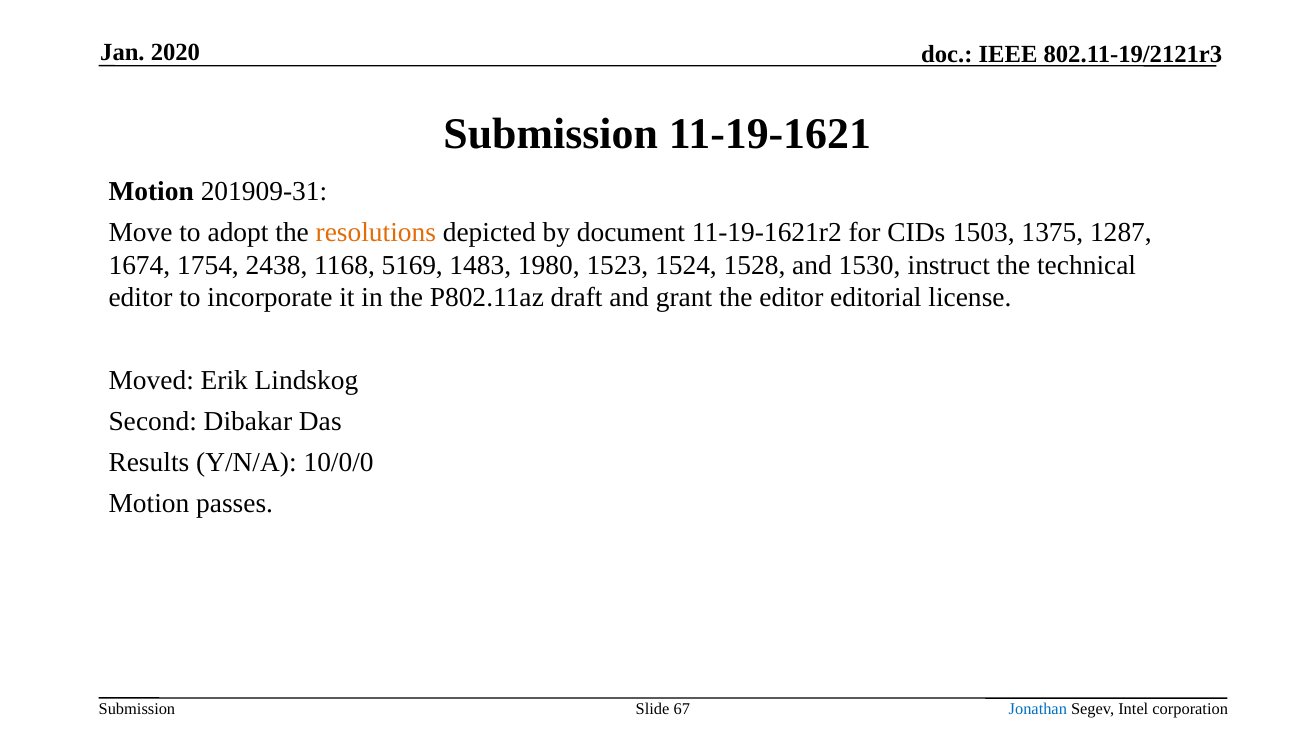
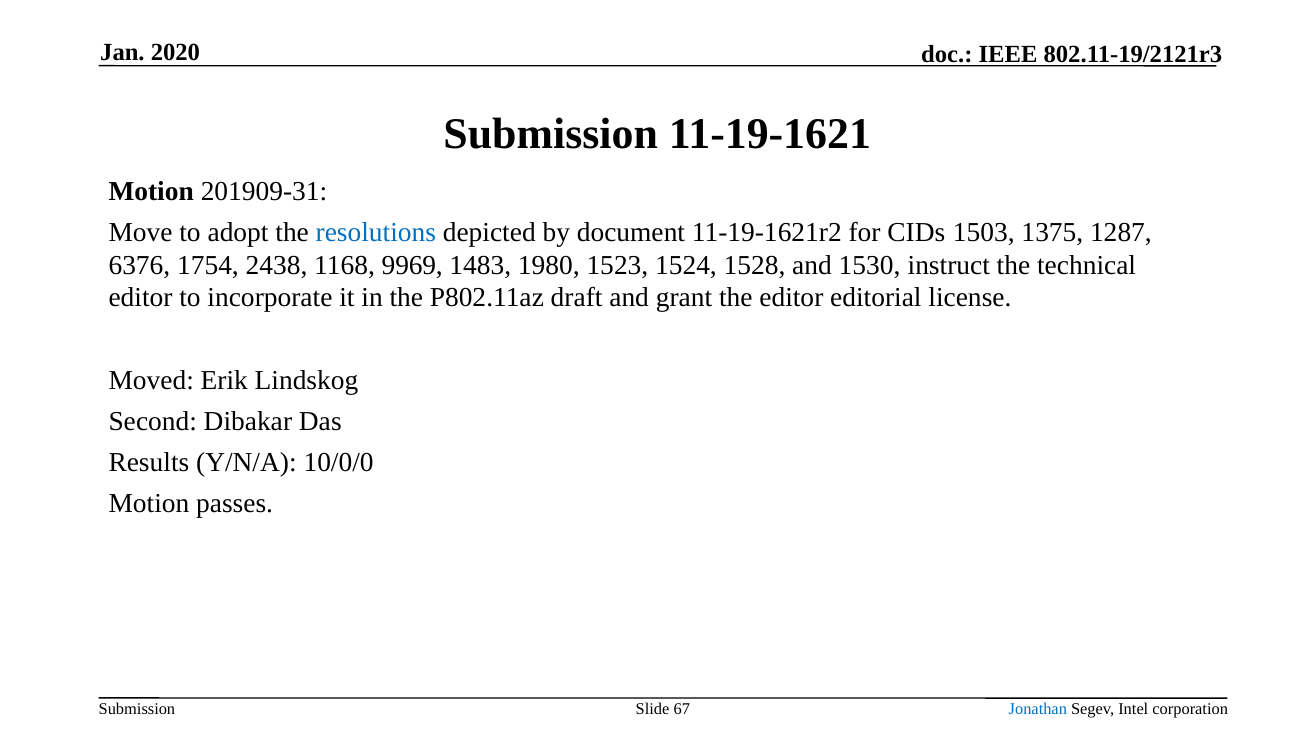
resolutions colour: orange -> blue
1674: 1674 -> 6376
5169: 5169 -> 9969
